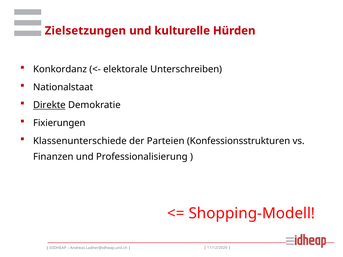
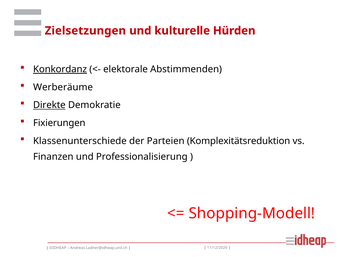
Konkordanz underline: none -> present
Unterschreiben: Unterschreiben -> Abstimmenden
Nationalstaat: Nationalstaat -> Werberäume
Konfessionsstrukturen: Konfessionsstrukturen -> Komplexitätsreduktion
